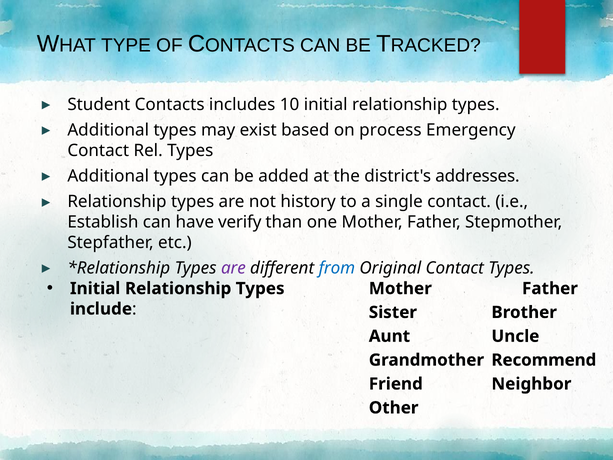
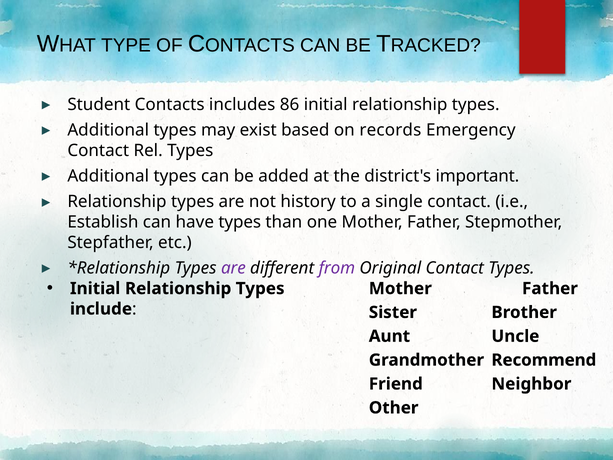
10: 10 -> 86
process: process -> records
addresses: addresses -> important
have verify: verify -> types
from colour: blue -> purple
